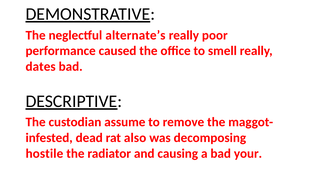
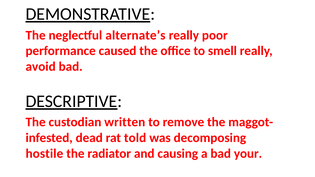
dates: dates -> avoid
assume: assume -> written
also: also -> told
